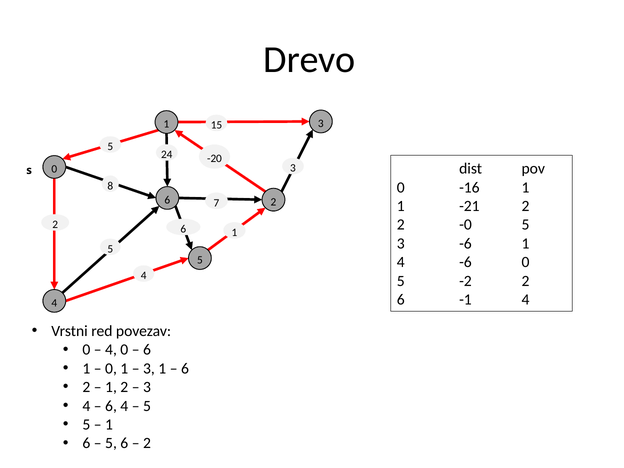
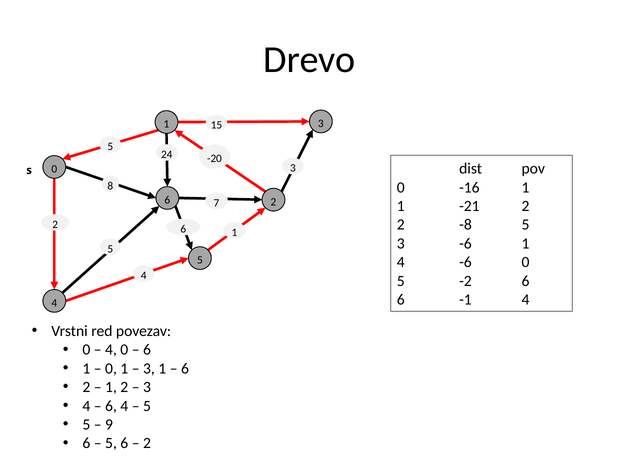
-0: -0 -> -8
-2 2: 2 -> 6
1 at (109, 425): 1 -> 9
